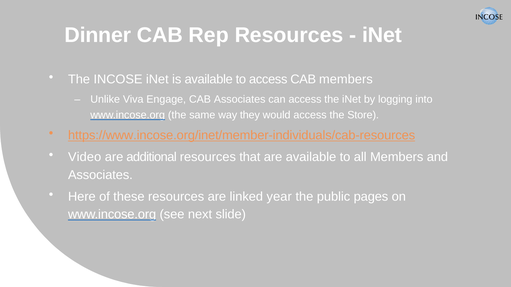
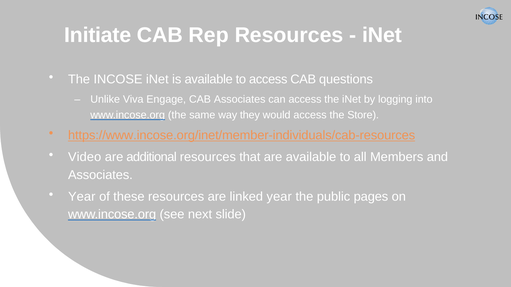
Dinner: Dinner -> Initiate
CAB members: members -> questions
Here at (82, 197): Here -> Year
